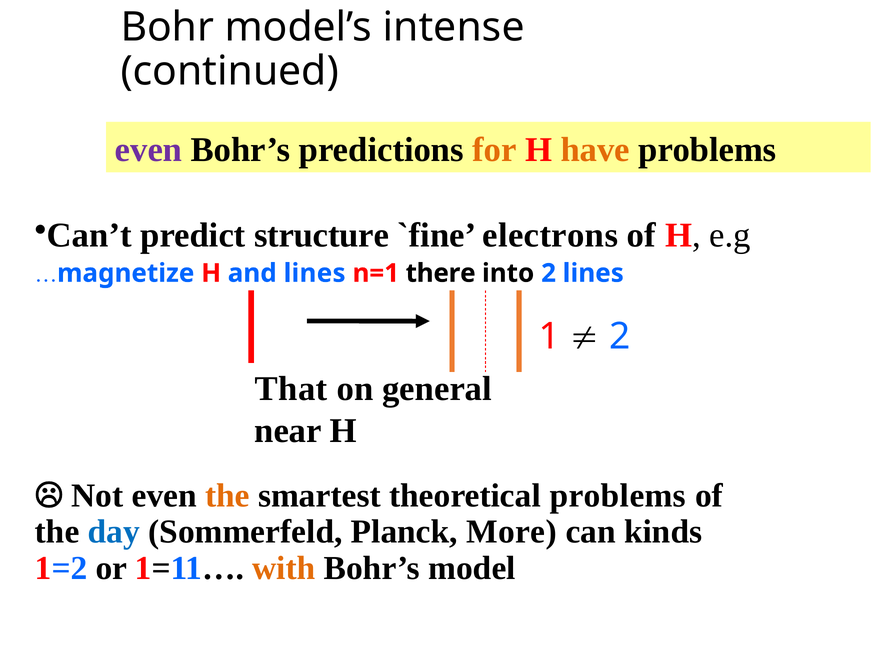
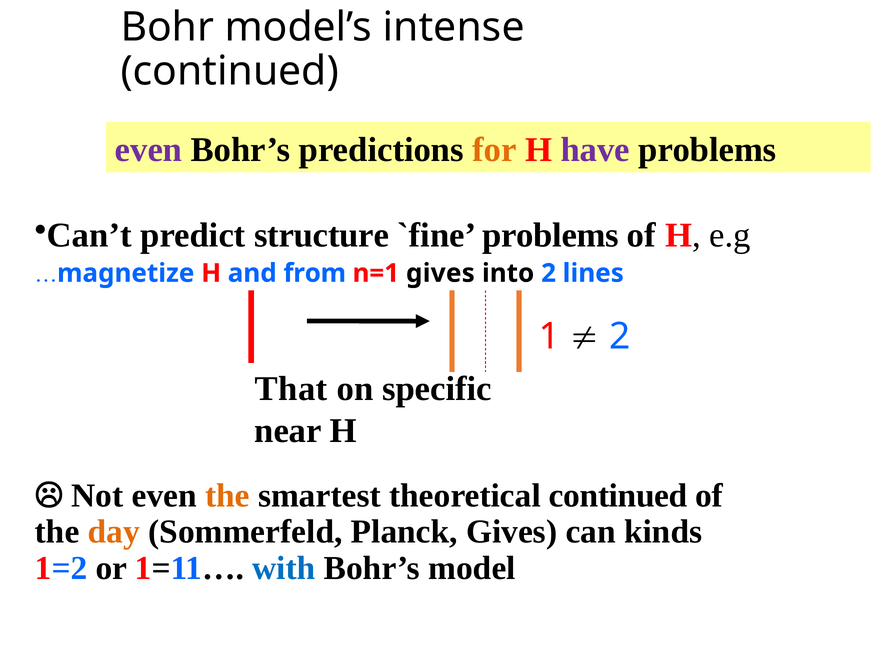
have colour: orange -> purple
electrons at (550, 235): electrons -> problems
and lines: lines -> from
n=1 there: there -> gives
general: general -> specific
theoretical problems: problems -> continued
day colour: blue -> orange
Planck More: More -> Gives
with colour: orange -> blue
